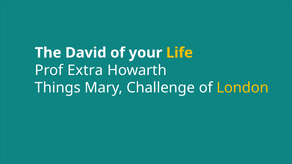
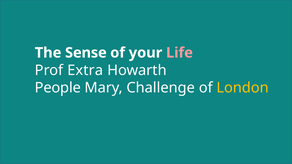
David: David -> Sense
Life colour: yellow -> pink
Things: Things -> People
